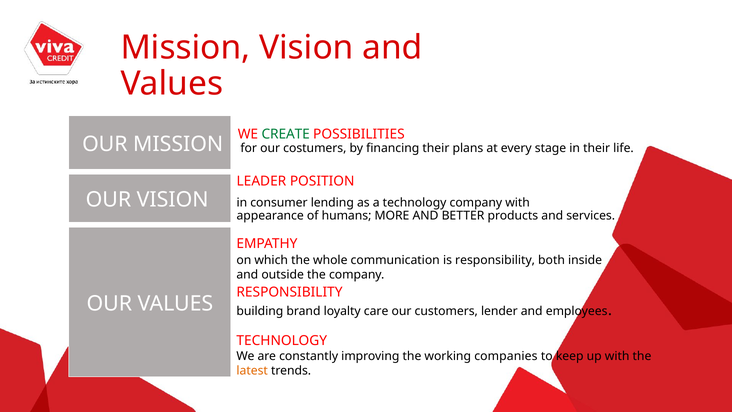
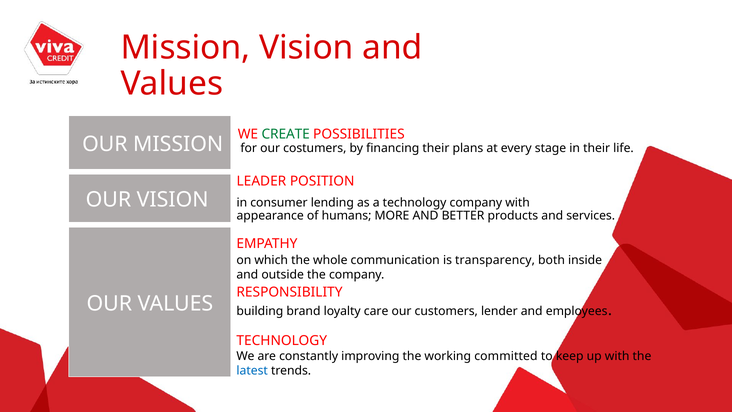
is responsibility: responsibility -> transparency
companies: companies -> committed
latest colour: orange -> blue
